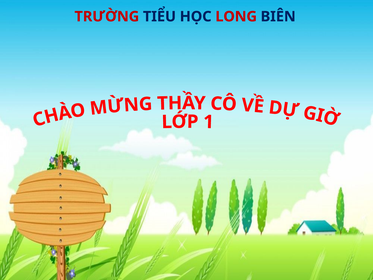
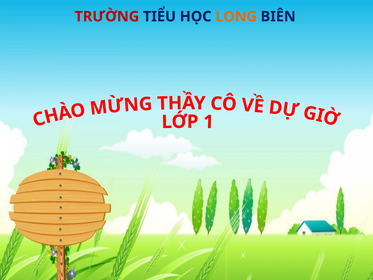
LONG colour: red -> orange
